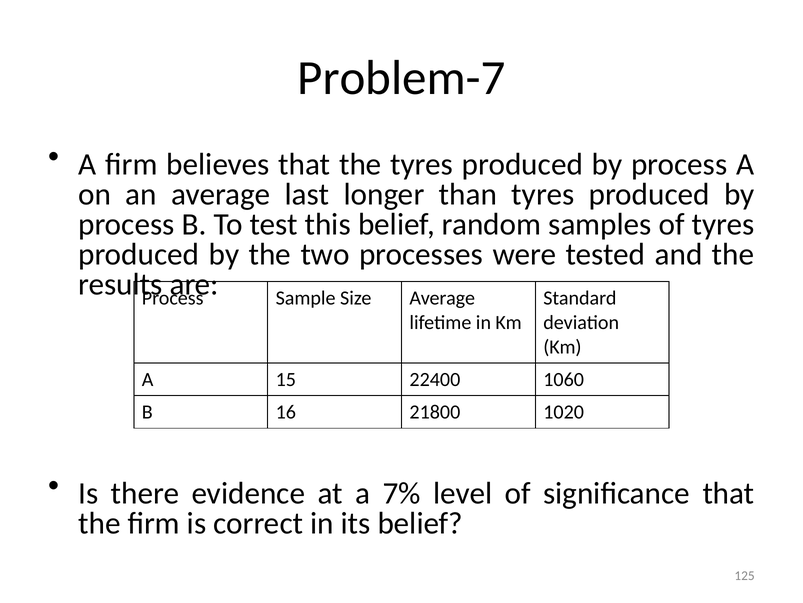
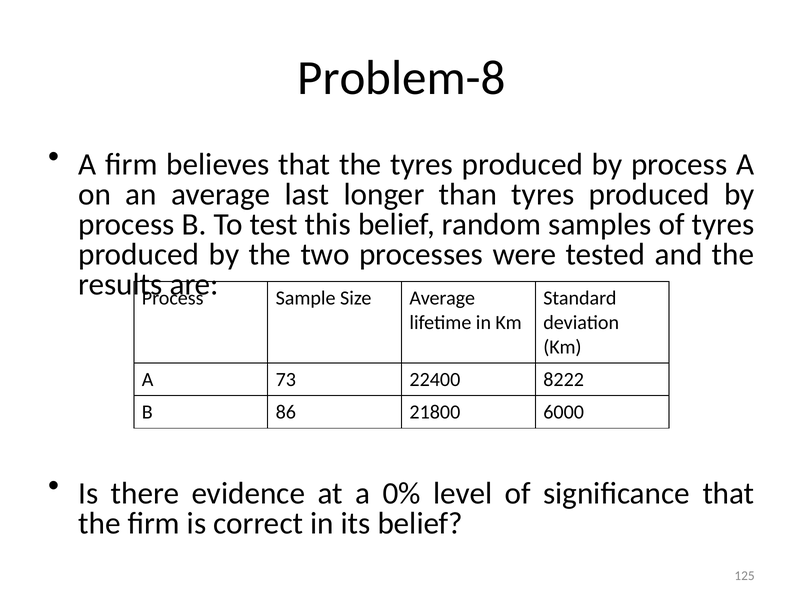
Problem-7: Problem-7 -> Problem-8
15: 15 -> 73
1060: 1060 -> 8222
16: 16 -> 86
1020: 1020 -> 6000
7%: 7% -> 0%
